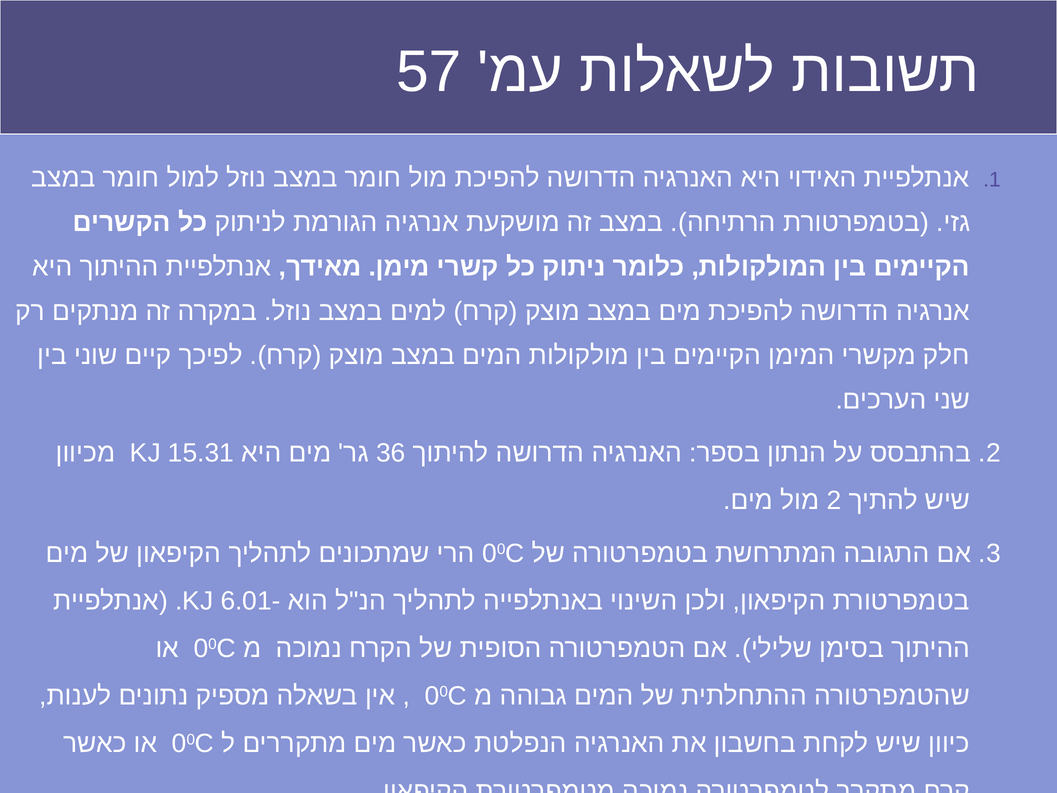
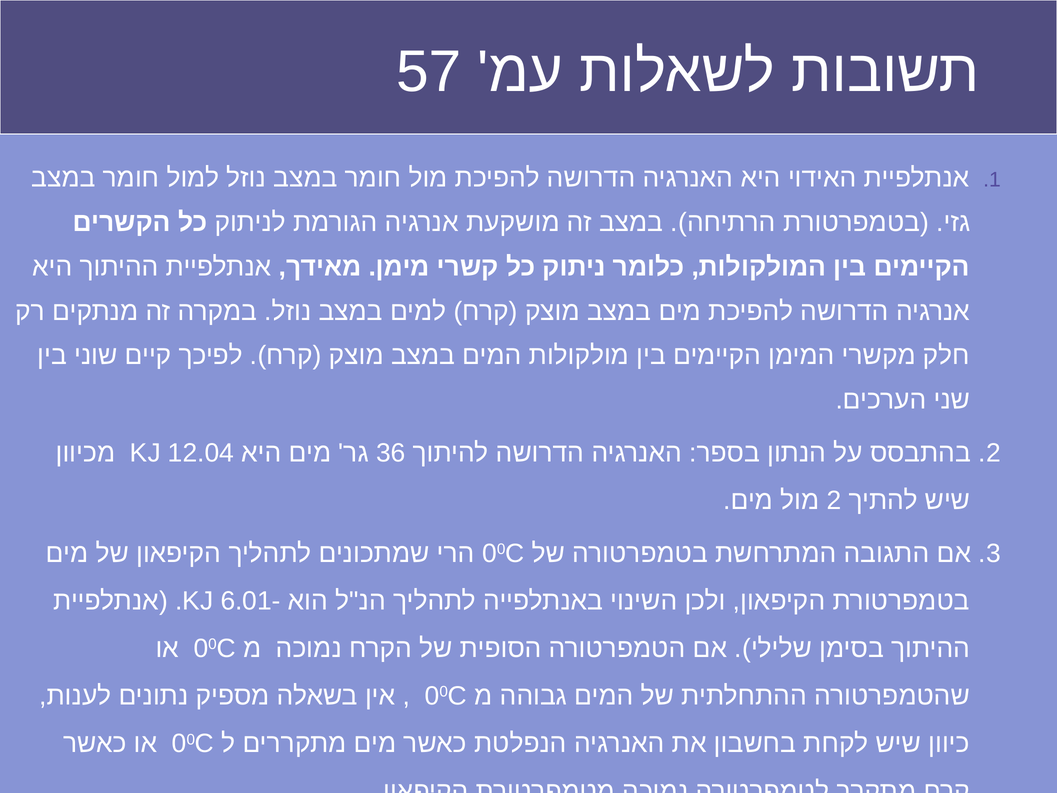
15.31: 15.31 -> 12.04
